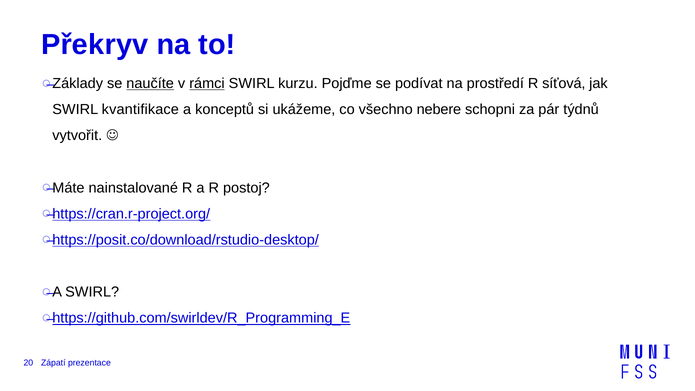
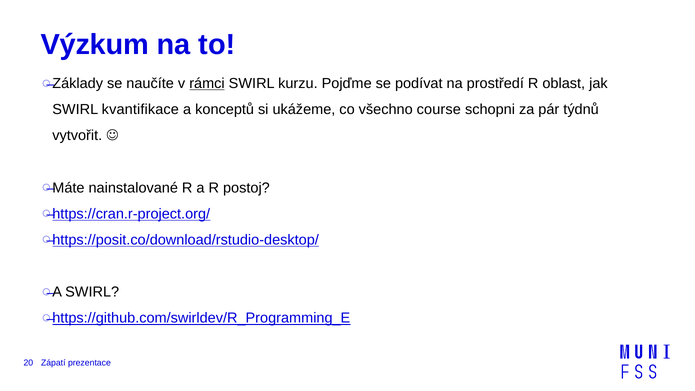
Překryv: Překryv -> Výzkum
naučíte underline: present -> none
síťová: síťová -> oblast
nebere: nebere -> course
